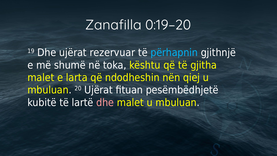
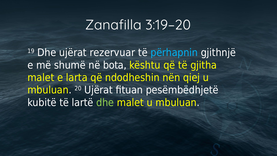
0:19–20: 0:19–20 -> 3:19–20
toka: toka -> bota
dhe at (105, 102) colour: pink -> light green
